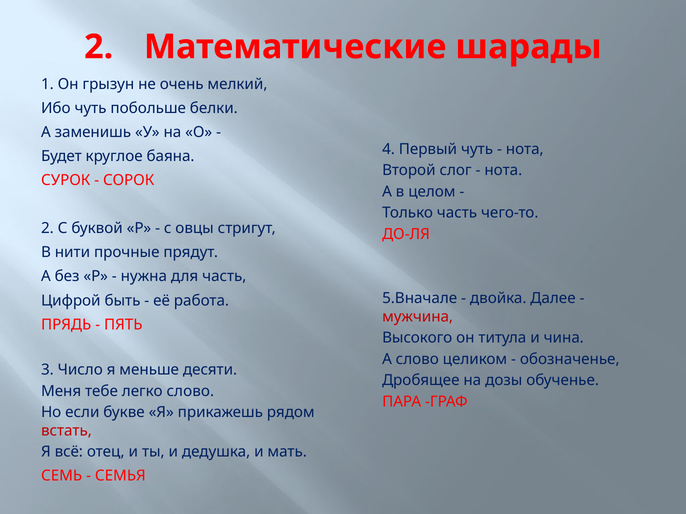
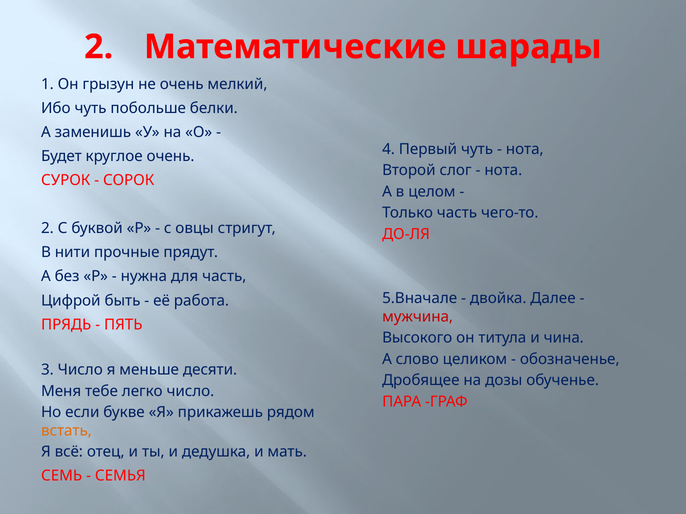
круглое баяна: баяна -> очень
легко слово: слово -> число
встать colour: red -> orange
